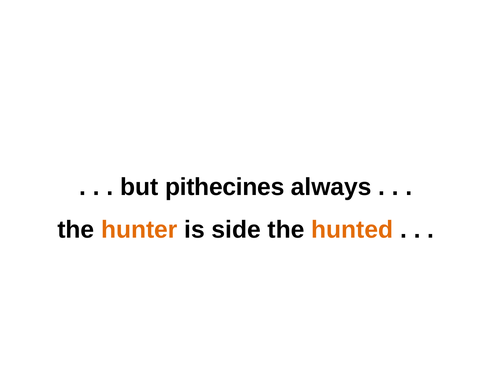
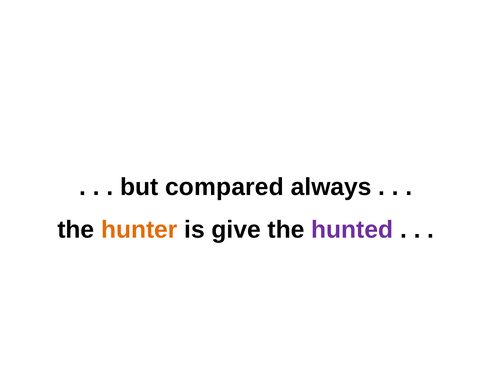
pithecines: pithecines -> compared
side: side -> give
hunted colour: orange -> purple
